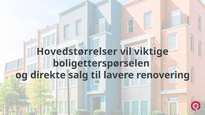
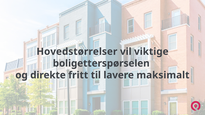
salg: salg -> fritt
renovering: renovering -> maksimalt
